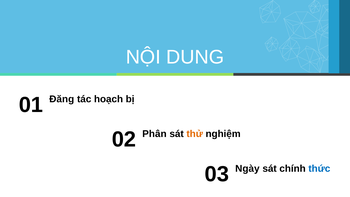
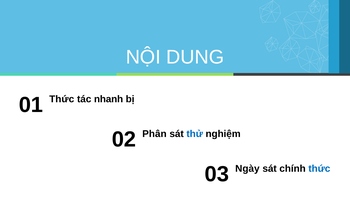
Đăng at (62, 99): Đăng -> Thức
hoạch: hoạch -> nhanh
thử colour: orange -> blue
